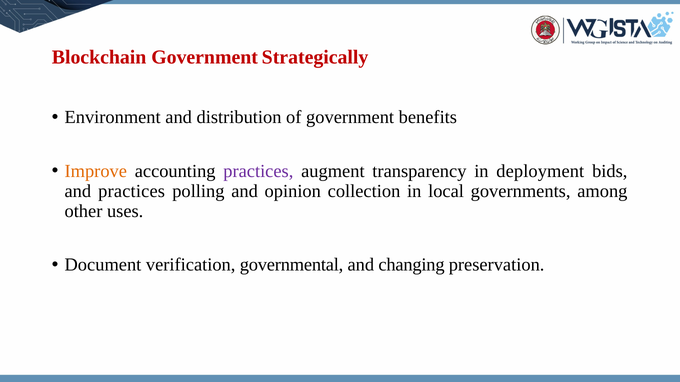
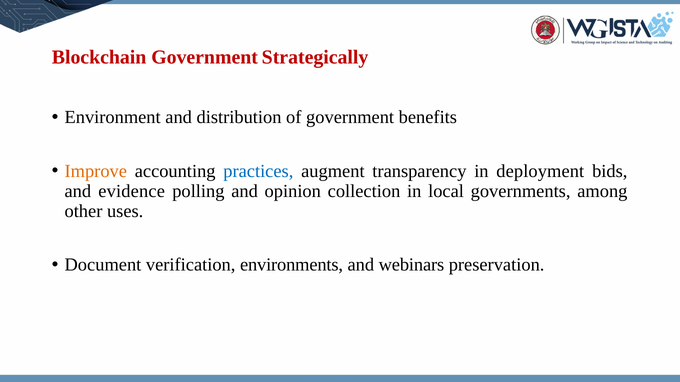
practices at (258, 171) colour: purple -> blue
and practices: practices -> evidence
governmental: governmental -> environments
changing: changing -> webinars
